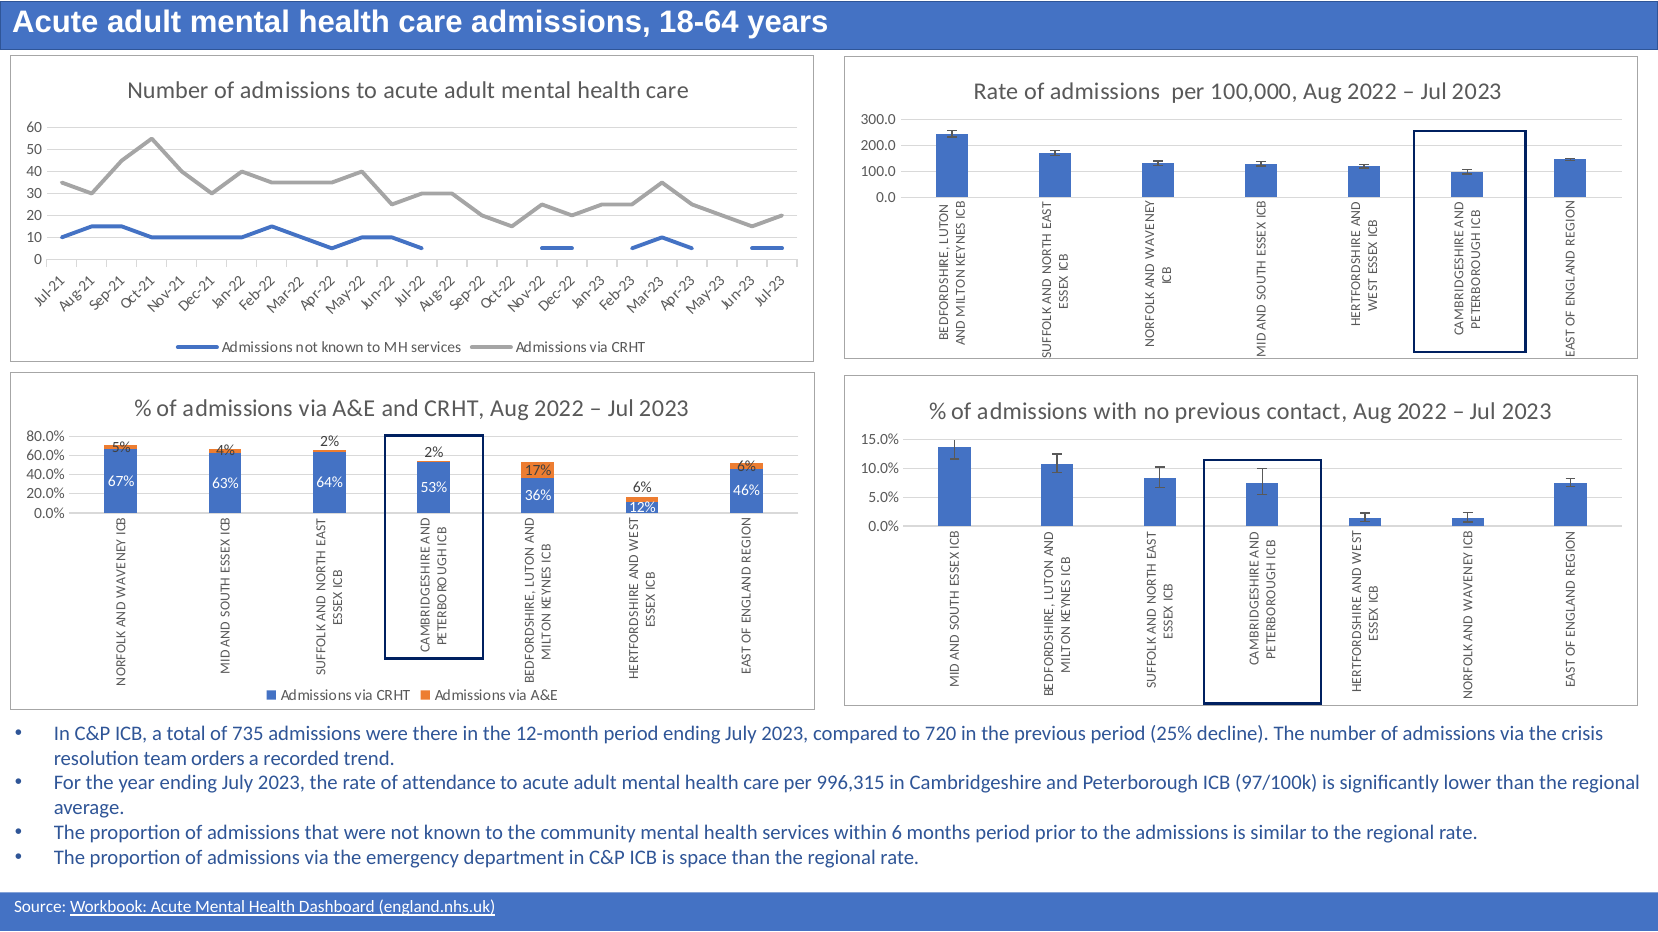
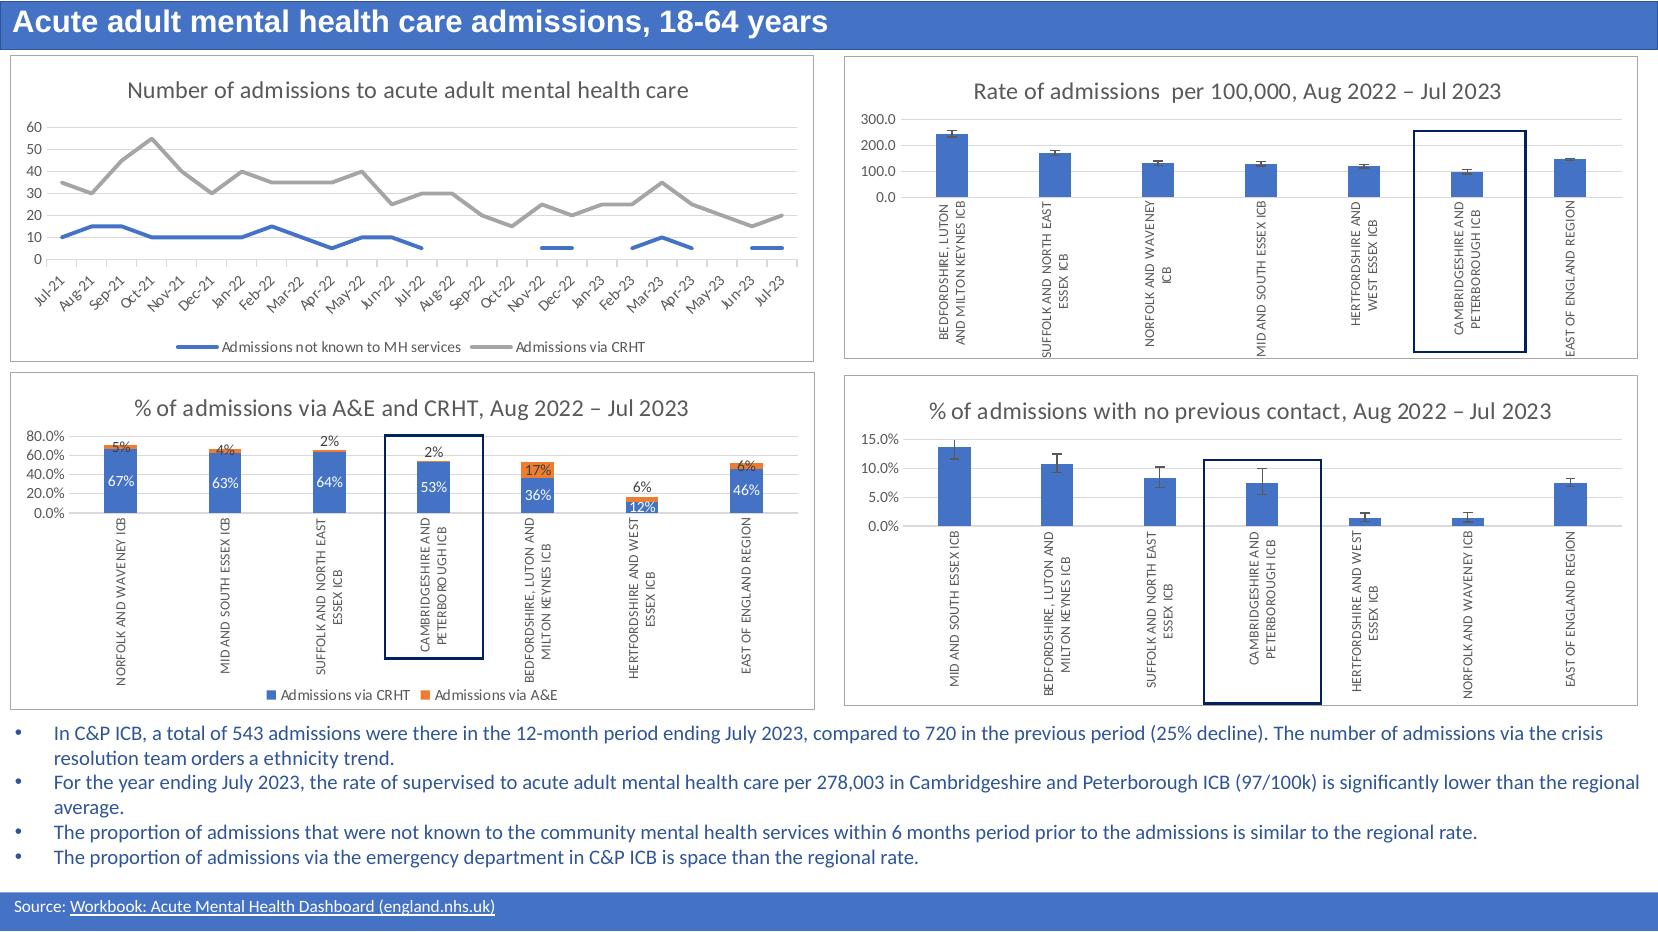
735: 735 -> 543
recorded: recorded -> ethnicity
attendance: attendance -> supervised
996,315: 996,315 -> 278,003
